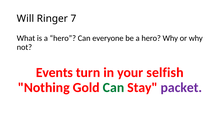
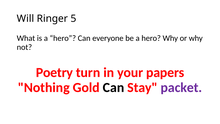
7: 7 -> 5
Events: Events -> Poetry
selfish: selfish -> papers
Can at (114, 87) colour: green -> black
